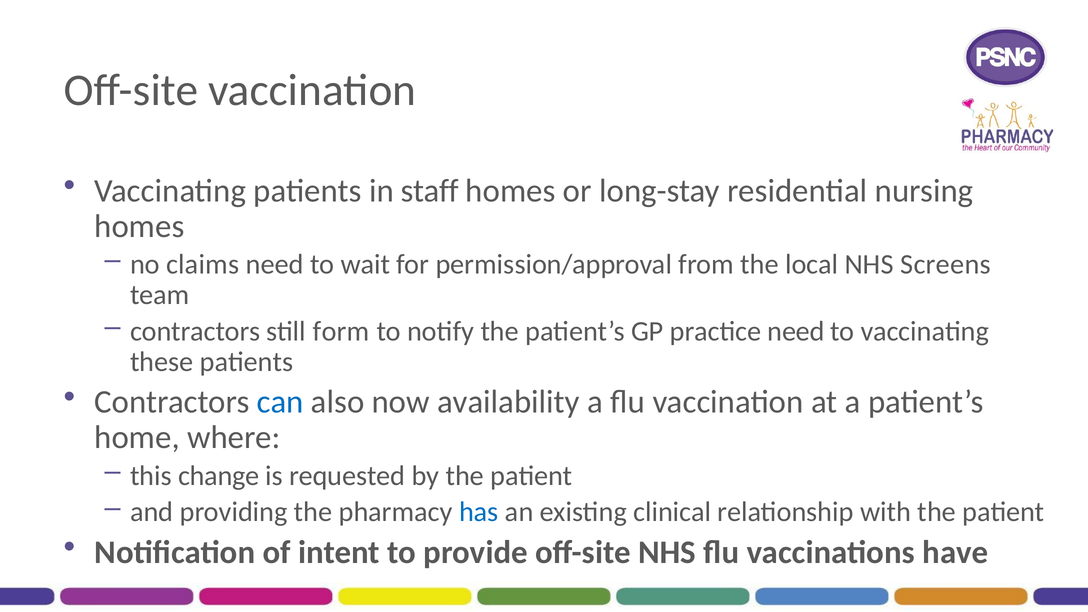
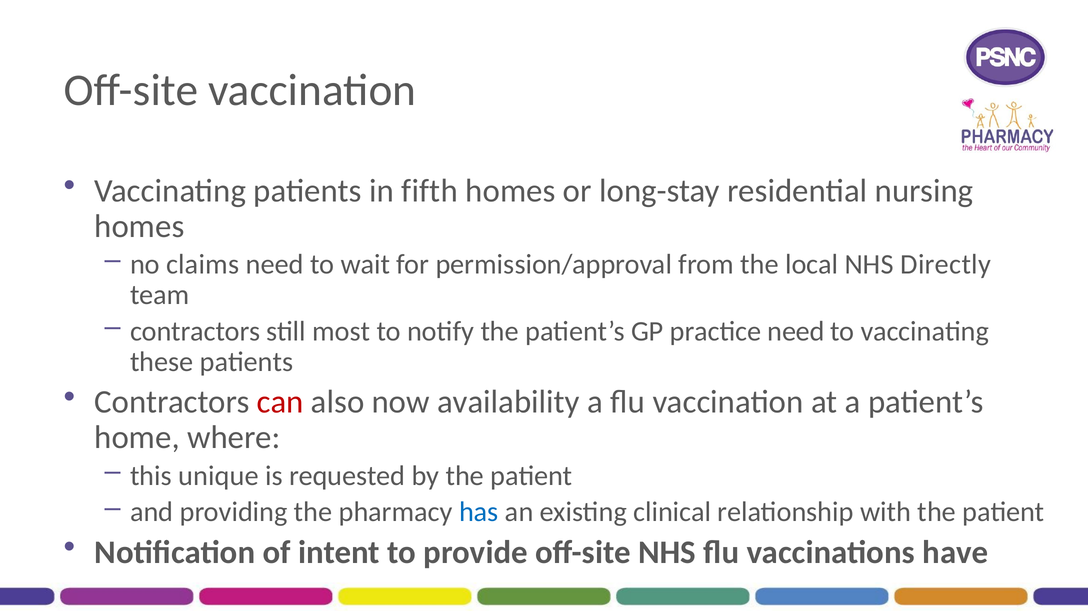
staff: staff -> fifth
Screens: Screens -> Directly
form: form -> most
can colour: blue -> red
change: change -> unique
